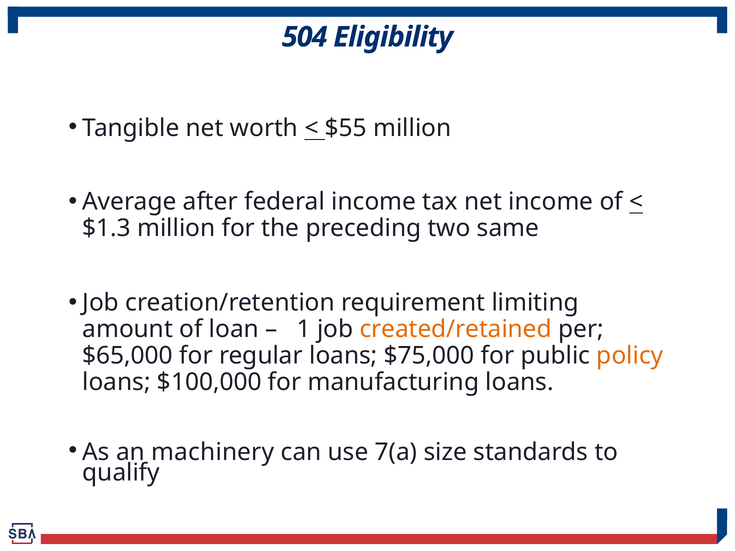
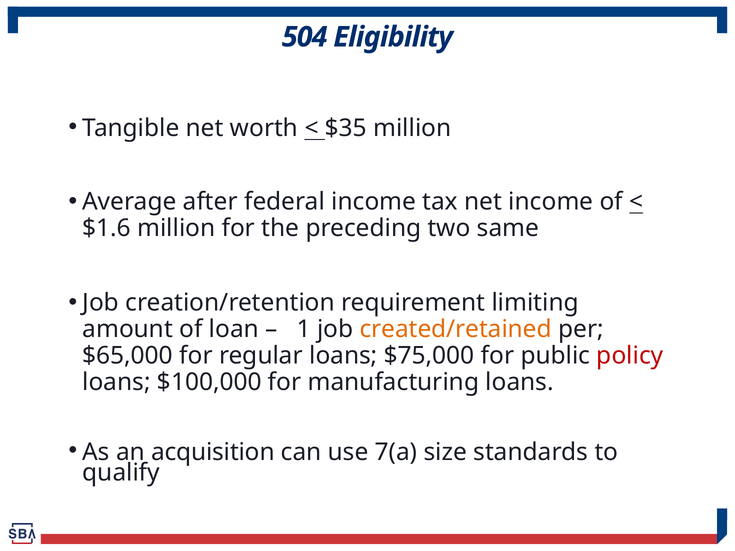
$55: $55 -> $35
$1.3: $1.3 -> $1.6
policy colour: orange -> red
machinery: machinery -> acquisition
